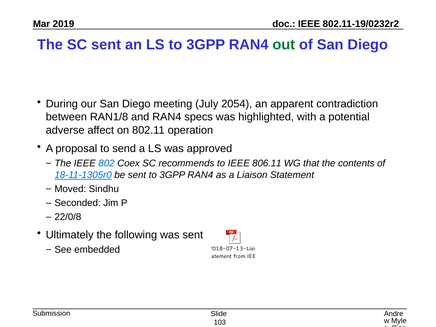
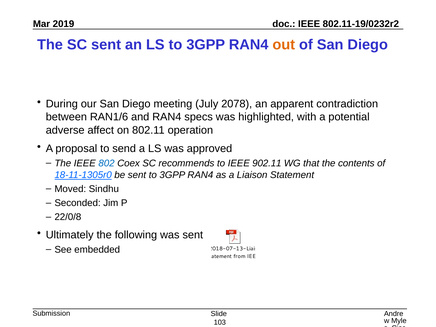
out colour: green -> orange
2054: 2054 -> 2078
RAN1/8: RAN1/8 -> RAN1/6
806.11: 806.11 -> 902.11
